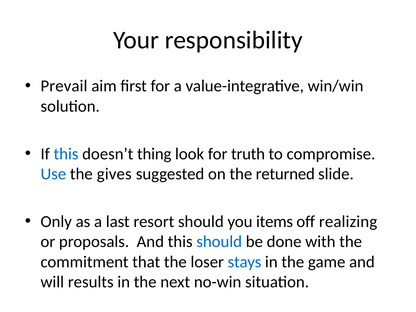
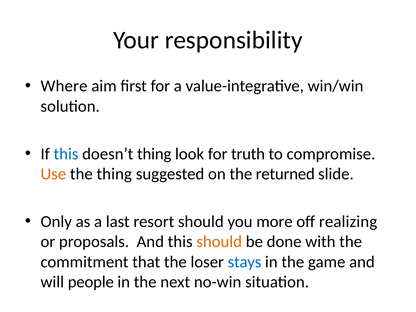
Prevail: Prevail -> Where
Use colour: blue -> orange
the gives: gives -> thing
items: items -> more
should at (219, 242) colour: blue -> orange
results: results -> people
